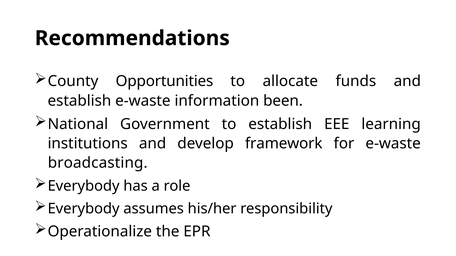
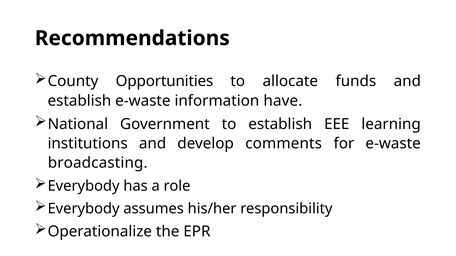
been: been -> have
framework: framework -> comments
